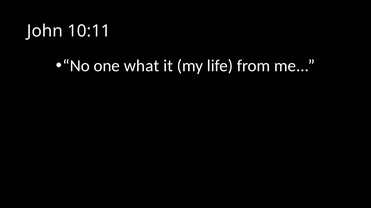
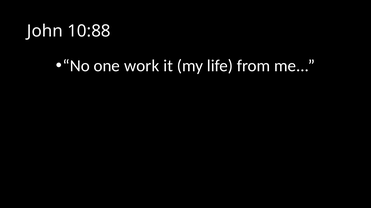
10:11: 10:11 -> 10:88
what: what -> work
